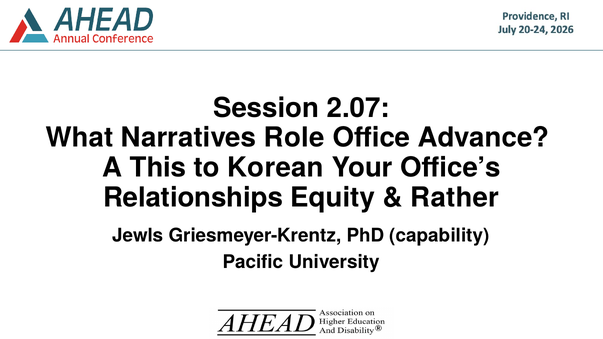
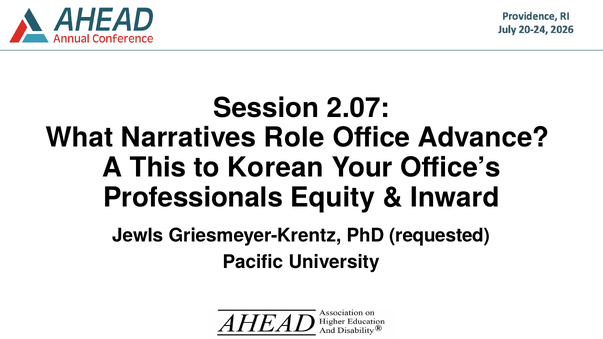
Relationships: Relationships -> Professionals
Rather: Rather -> Inward
capability: capability -> requested
